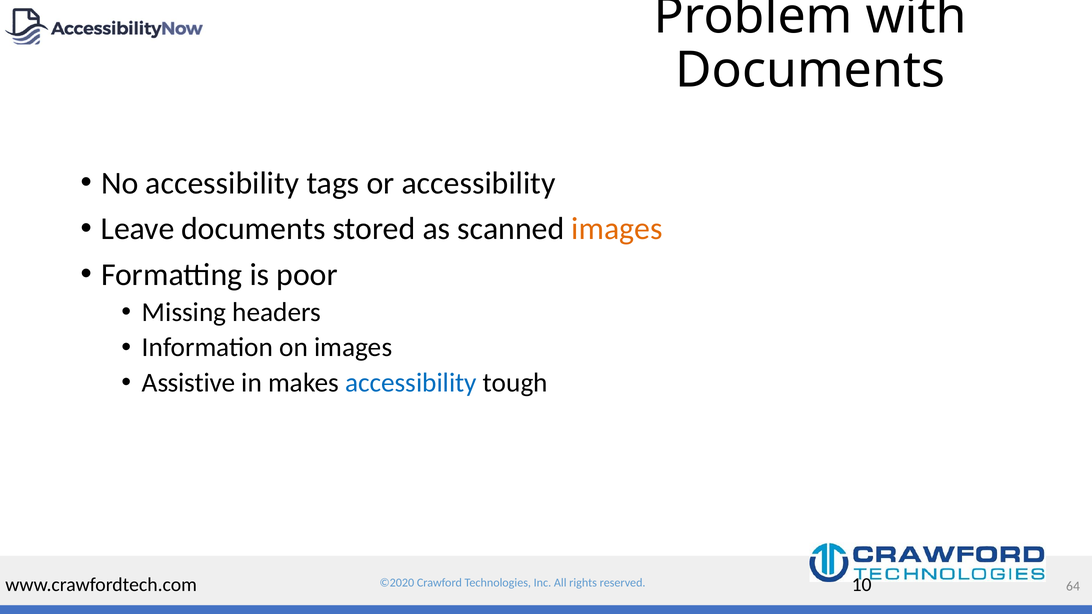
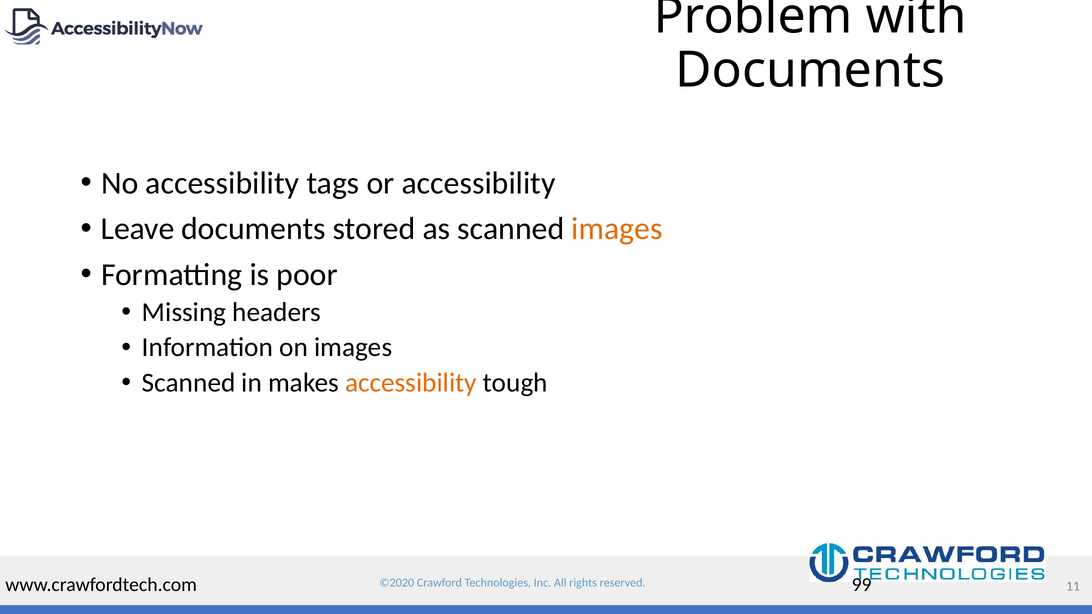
Assistive at (189, 383): Assistive -> Scanned
accessibility at (411, 383) colour: blue -> orange
10: 10 -> 99
64: 64 -> 11
